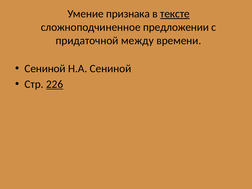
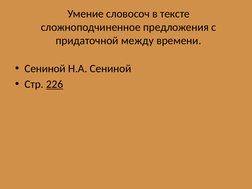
признака: признака -> словосоч
тексте underline: present -> none
предложении: предложении -> предложения
